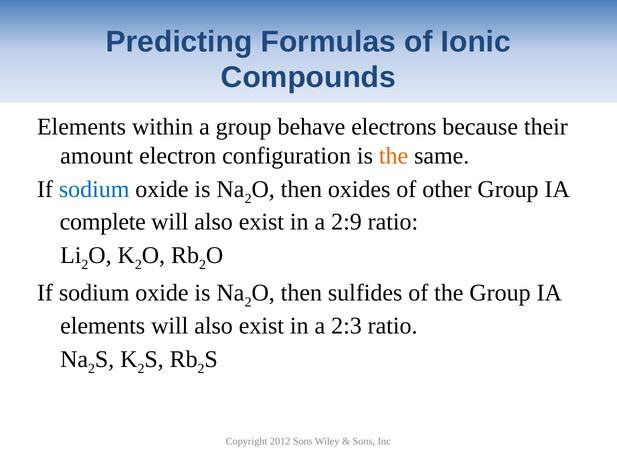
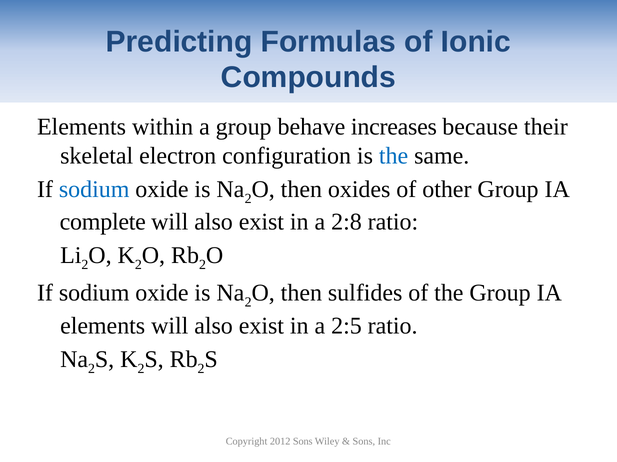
electrons: electrons -> increases
amount: amount -> skeletal
the at (394, 156) colour: orange -> blue
2:9: 2:9 -> 2:8
2:3: 2:3 -> 2:5
